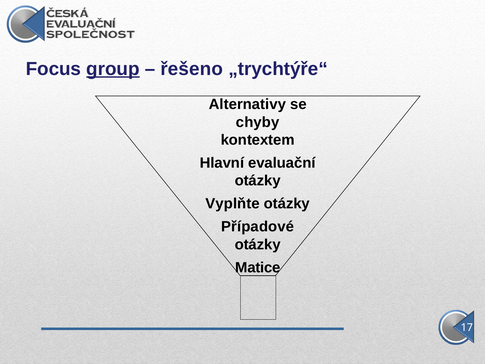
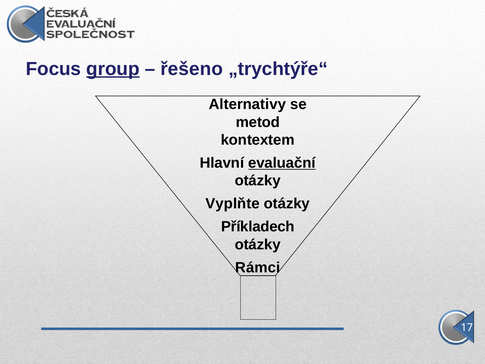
chyby: chyby -> metod
evaluační underline: none -> present
Případové: Případové -> Příkladech
Matice: Matice -> Rámci
